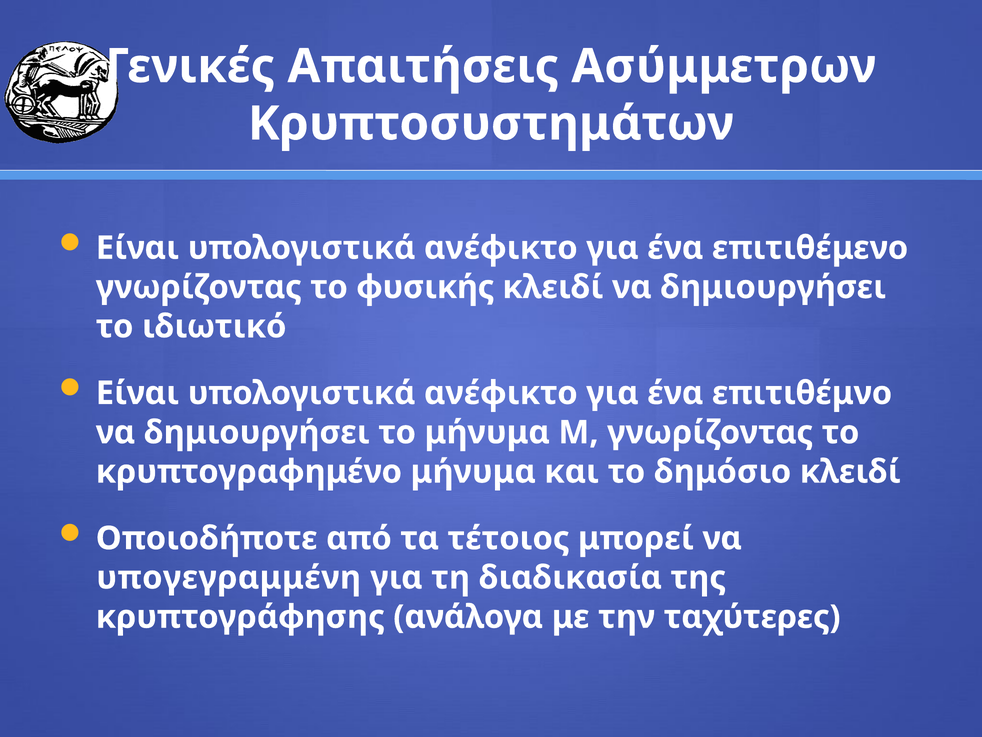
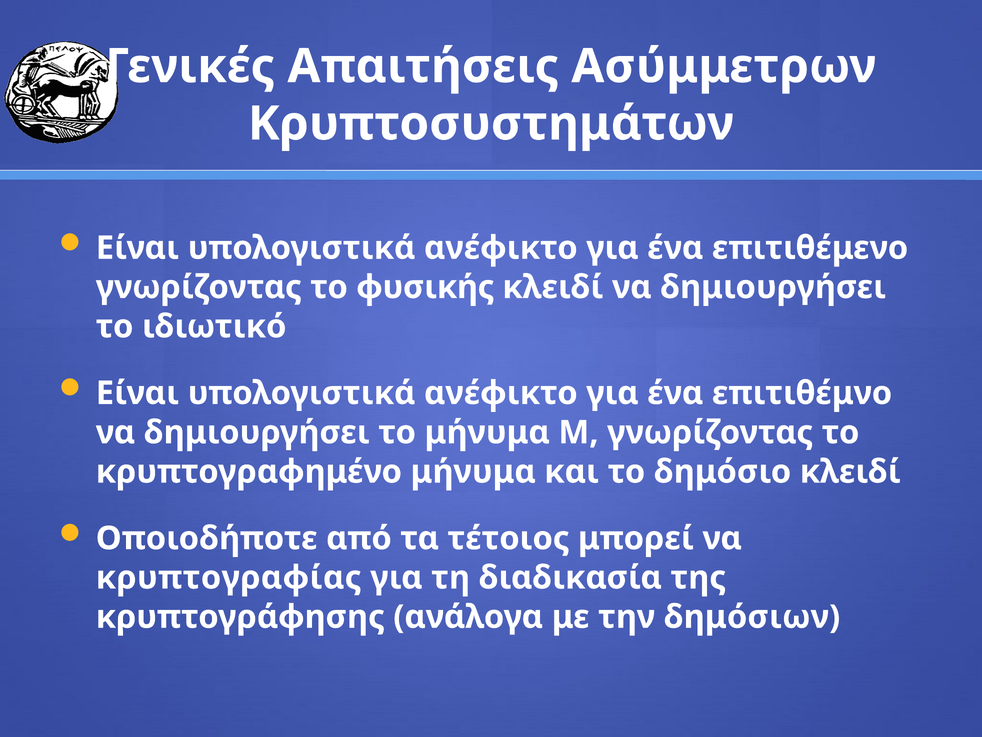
υπογεγραμμένη: υπογεγραμμένη -> κρυπτογραφίας
ταχύτερες: ταχύτερες -> δημόσιων
